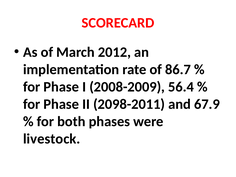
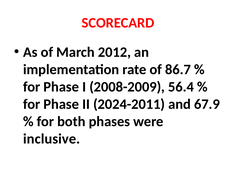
2098-2011: 2098-2011 -> 2024-2011
livestock: livestock -> inclusive
